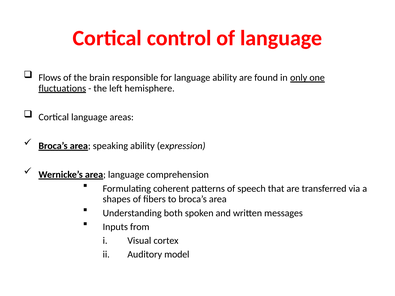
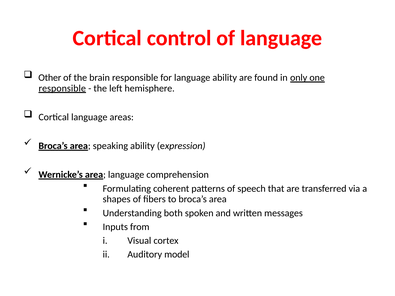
Flows: Flows -> Other
fluctuations at (62, 88): fluctuations -> responsible
